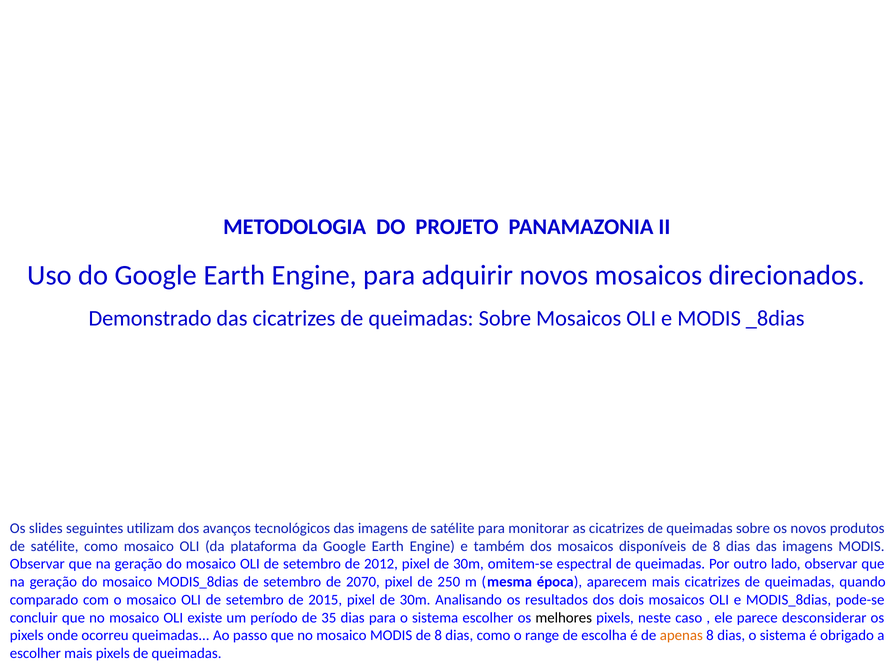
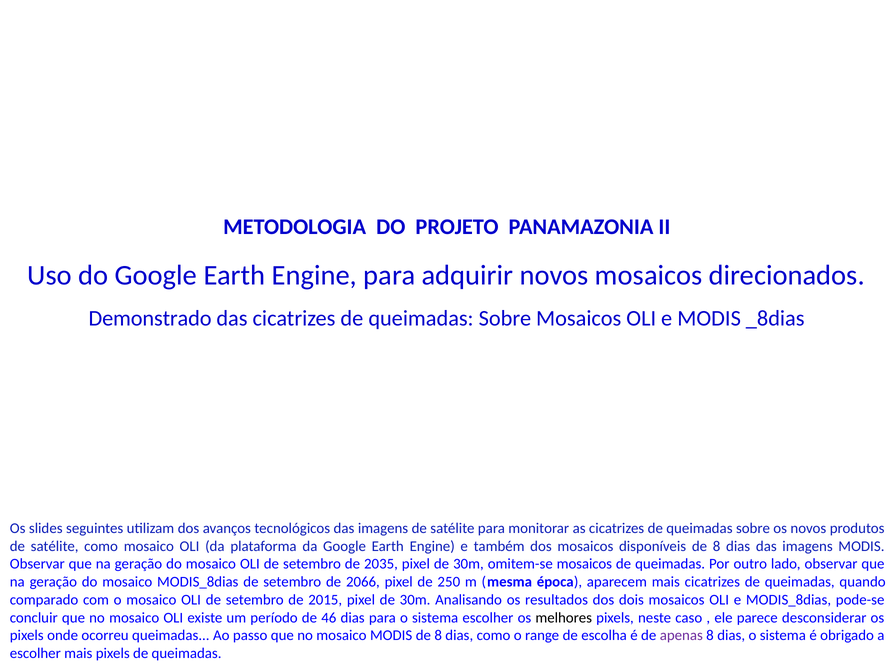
2012: 2012 -> 2035
omitem-se espectral: espectral -> mosaicos
2070: 2070 -> 2066
35: 35 -> 46
apenas colour: orange -> purple
